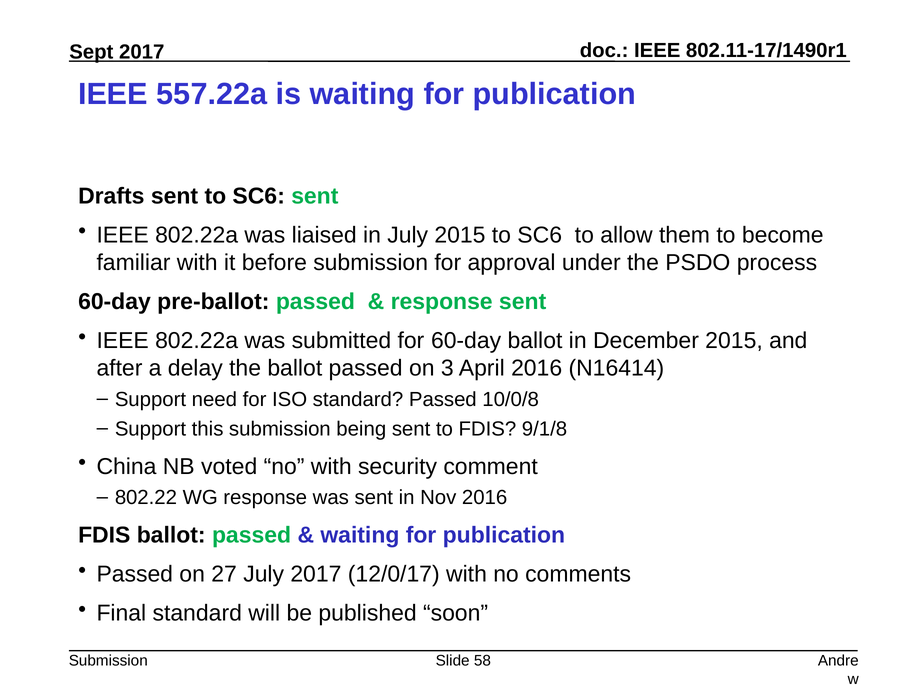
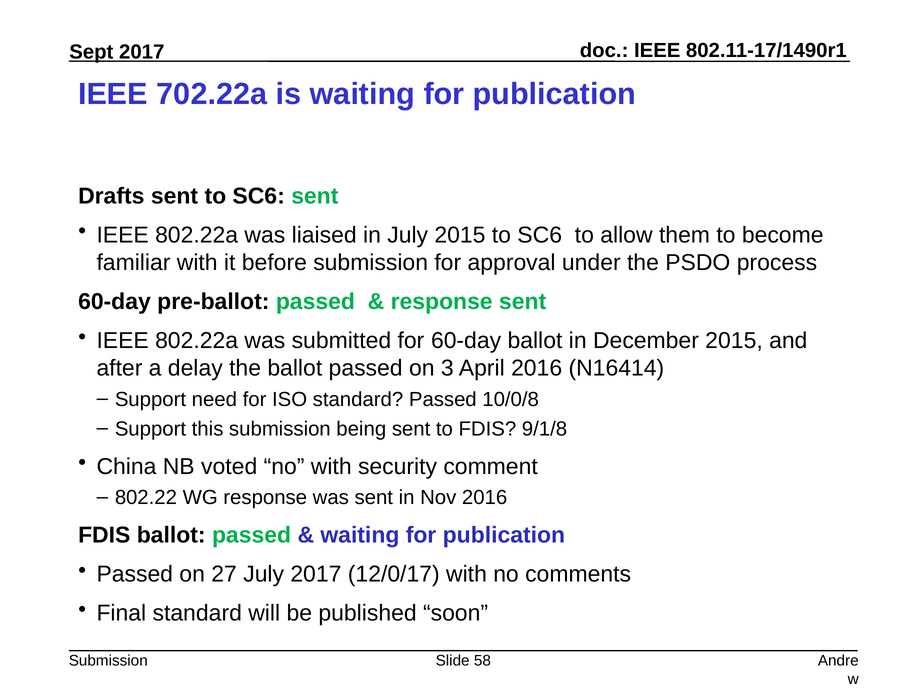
557.22a: 557.22a -> 702.22a
